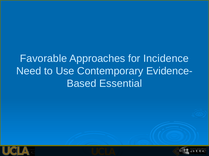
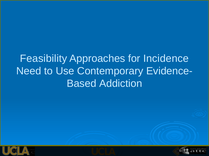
Favorable: Favorable -> Feasibility
Essential: Essential -> Addiction
